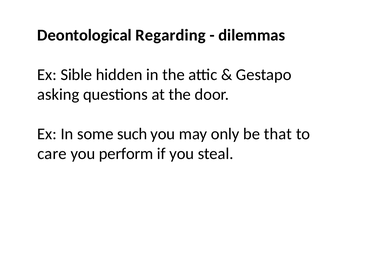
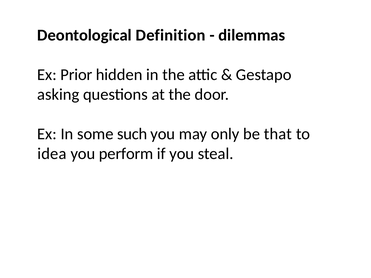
Regarding: Regarding -> Definition
Sible: Sible -> Prior
care: care -> idea
